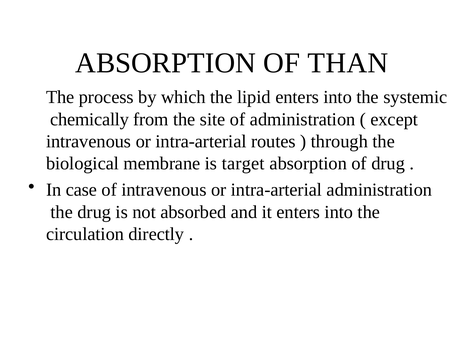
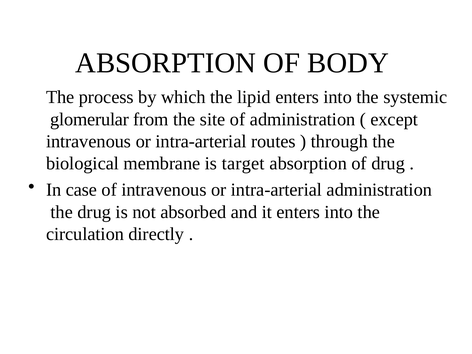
THAN: THAN -> BODY
chemically: chemically -> glomerular
